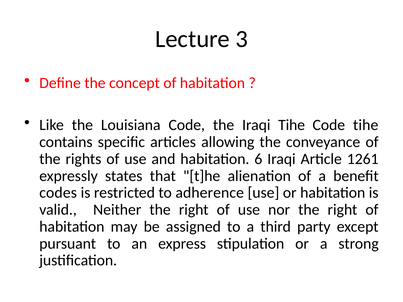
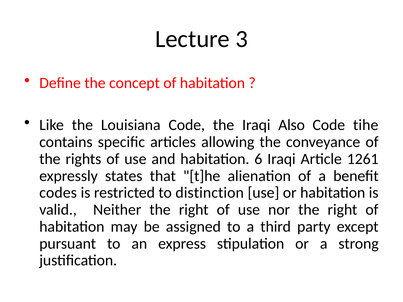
Iraqi Tihe: Tihe -> Also
adherence: adherence -> distinction
